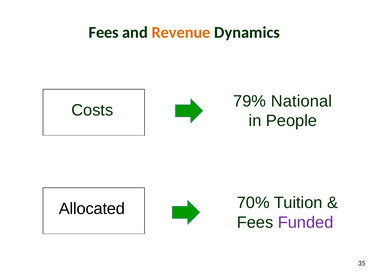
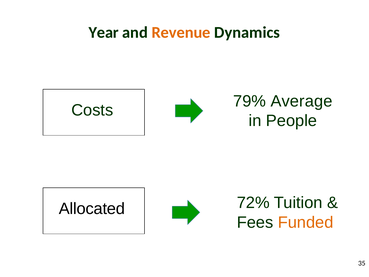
Fees at (104, 32): Fees -> Year
National: National -> Average
70%: 70% -> 72%
Funded colour: purple -> orange
